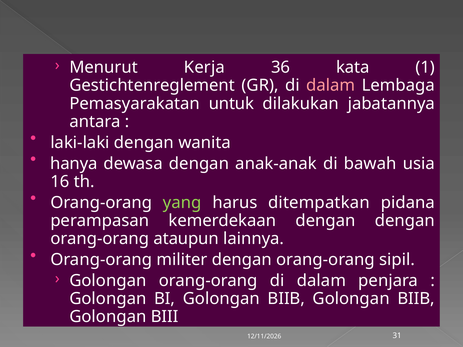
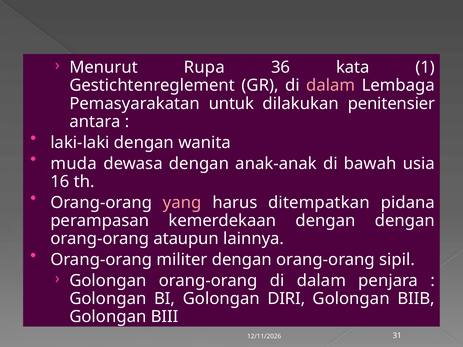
Kerja: Kerja -> Rupa
jabatannya: jabatannya -> penitensier
hanya: hanya -> muda
yang colour: light green -> pink
BI Golongan BIIB: BIIB -> DIRI
